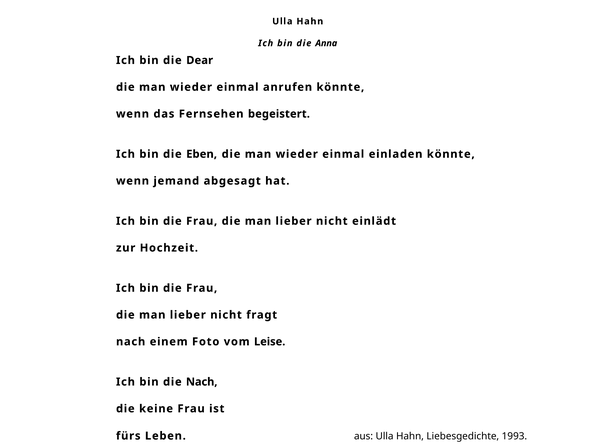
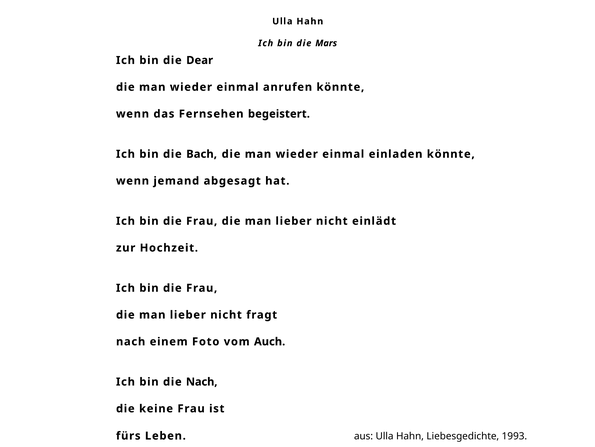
Anna: Anna -> Mars
Eben: Eben -> Bach
Leise: Leise -> Auch
